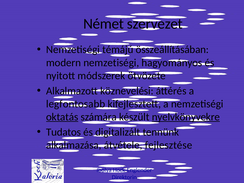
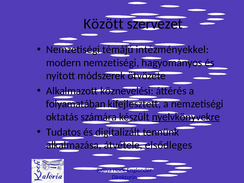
Német: Német -> Között
összeállításában: összeállításában -> intézményekkel
legfontosabb: legfontosabb -> folyamatában
oktatás underline: present -> none
fejlesztése: fejlesztése -> elsődleges
